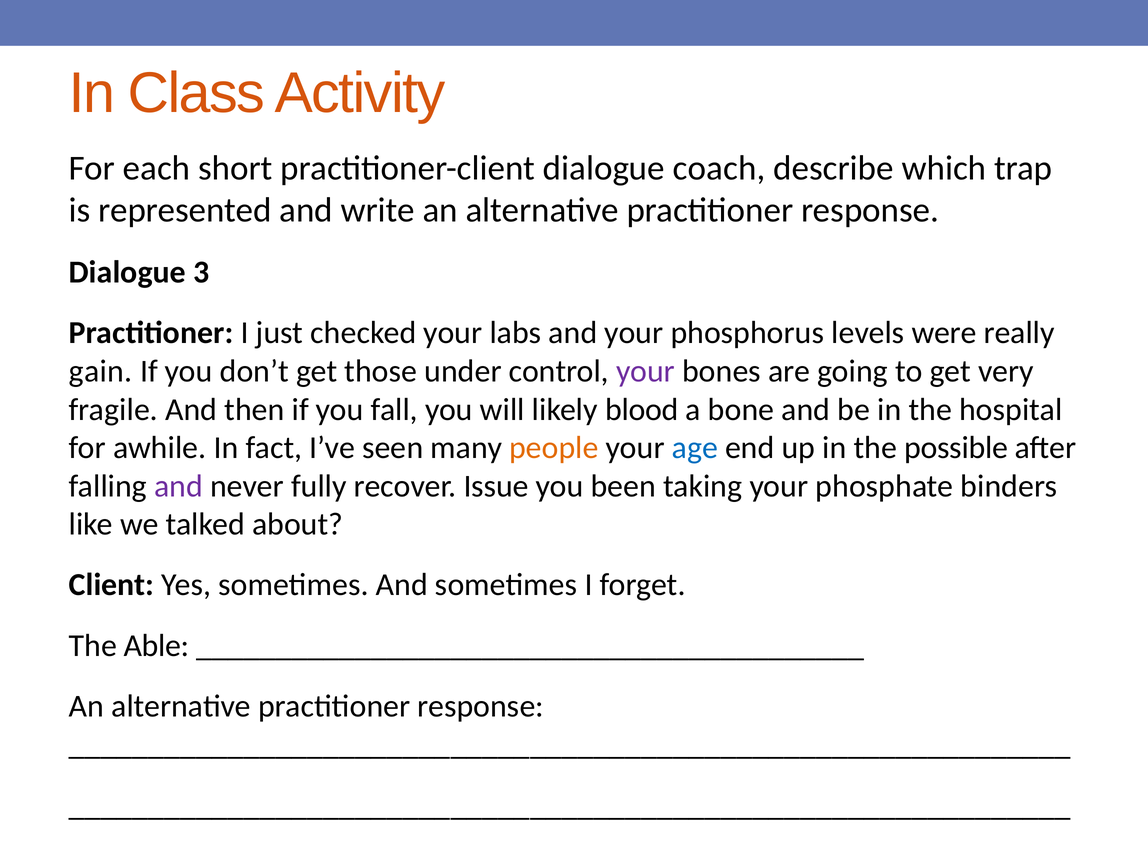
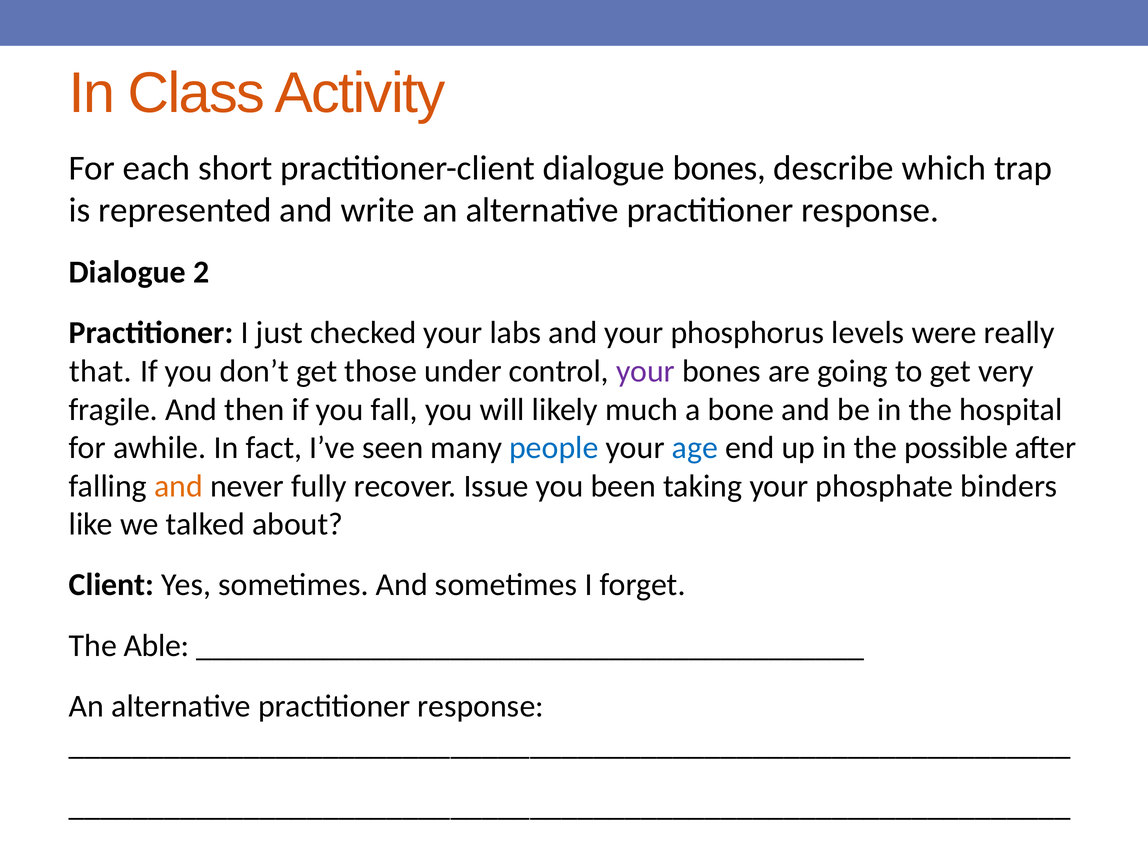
dialogue coach: coach -> bones
3: 3 -> 2
gain: gain -> that
blood: blood -> much
people colour: orange -> blue
and at (179, 486) colour: purple -> orange
